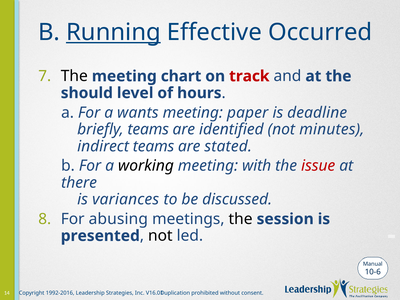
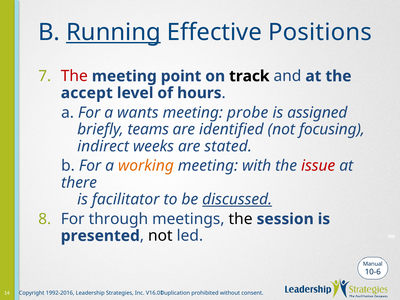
Occurred: Occurred -> Positions
The at (74, 76) colour: black -> red
chart: chart -> point
track colour: red -> black
should: should -> accept
paper: paper -> probe
deadline: deadline -> assigned
minutes: minutes -> focusing
indirect teams: teams -> weeks
working colour: black -> orange
variances: variances -> facilitator
discussed underline: none -> present
abusing: abusing -> through
